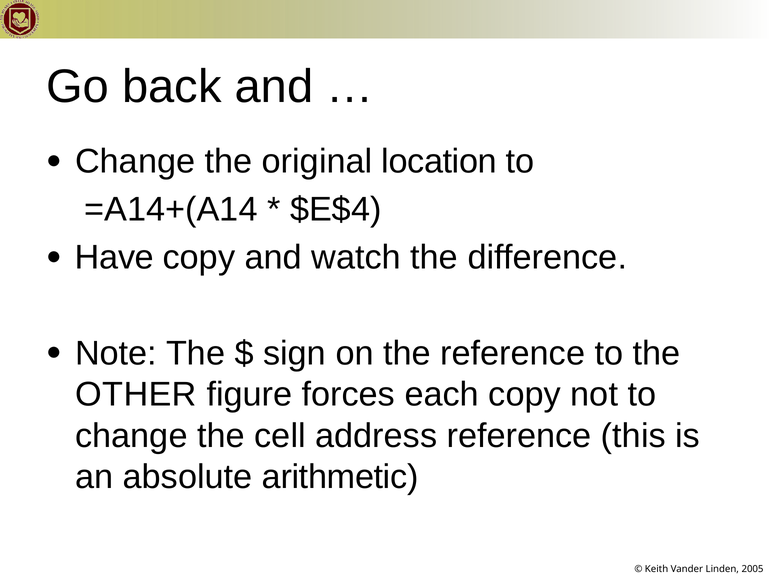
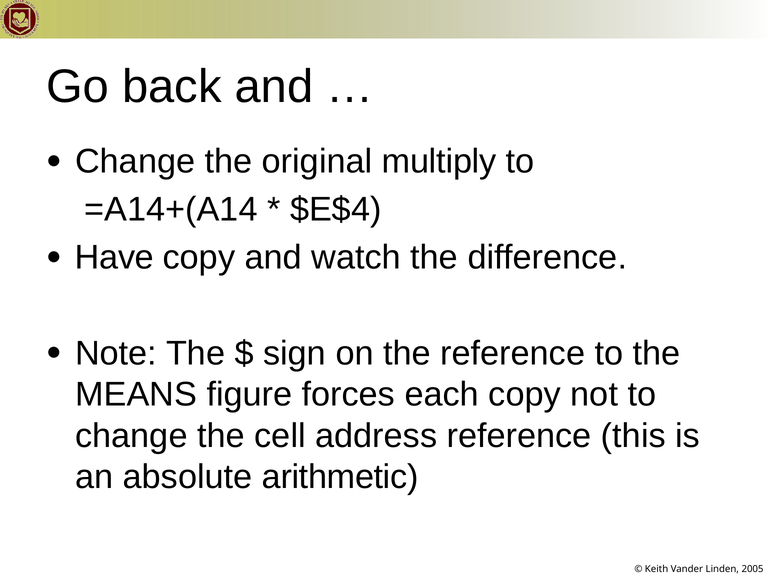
location: location -> multiply
OTHER: OTHER -> MEANS
